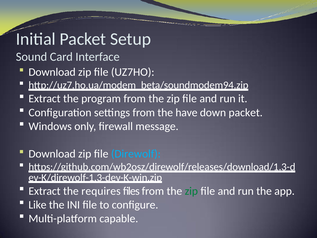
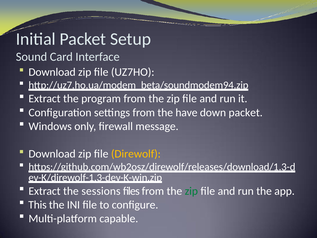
Direwolf colour: light blue -> yellow
requires: requires -> sessions
Like: Like -> This
